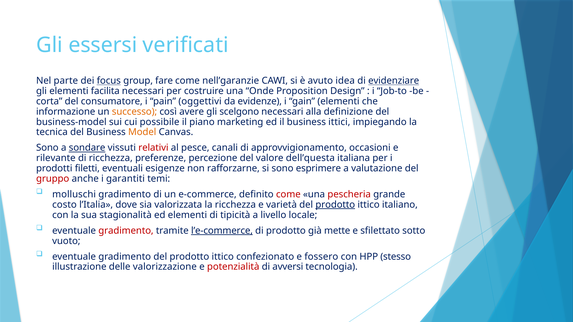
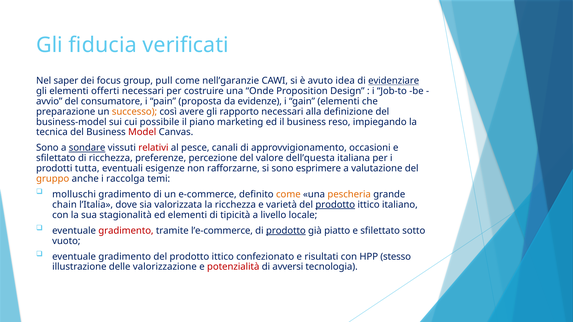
essersi: essersi -> fiducia
parte: parte -> saper
focus underline: present -> none
fare: fare -> pull
facilita: facilita -> offerti
corta: corta -> avvio
oggettivi: oggettivi -> proposta
informazione: informazione -> preparazione
scelgono: scelgono -> rapporto
ittici: ittici -> reso
Model colour: orange -> red
rilevante at (56, 158): rilevante -> sfilettato
filetti: filetti -> tutta
gruppo colour: red -> orange
garantiti: garantiti -> raccolga
come at (288, 195) colour: red -> orange
pescheria colour: red -> orange
costo: costo -> chain
l’e-commerce underline: present -> none
prodotto at (286, 231) underline: none -> present
mette: mette -> piatto
fossero: fossero -> risultati
